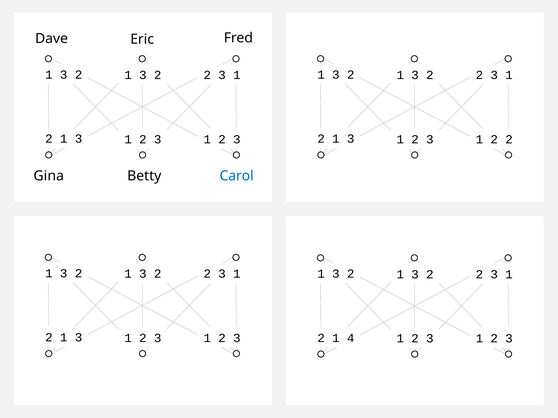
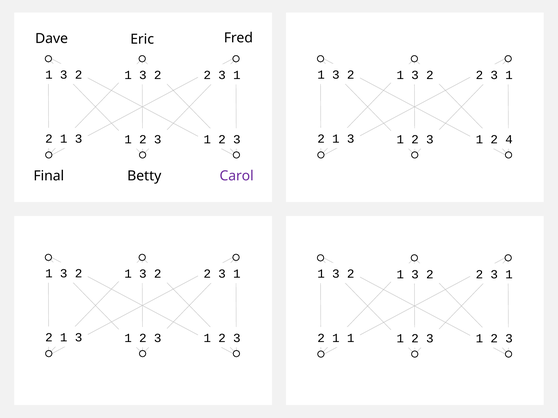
1 2 2: 2 -> 4
Gina: Gina -> Final
Carol colour: blue -> purple
2 1 4: 4 -> 1
